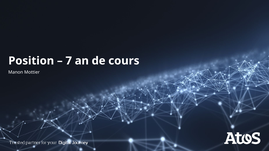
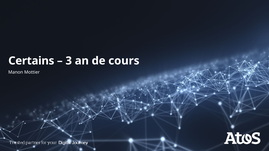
Position: Position -> Certains
7: 7 -> 3
